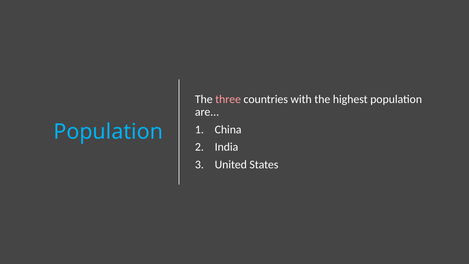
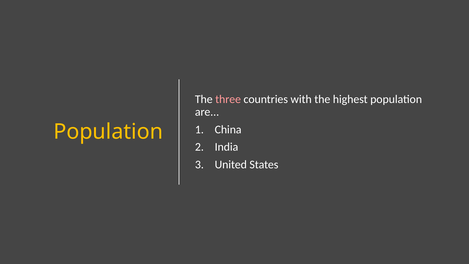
Population at (108, 132) colour: light blue -> yellow
